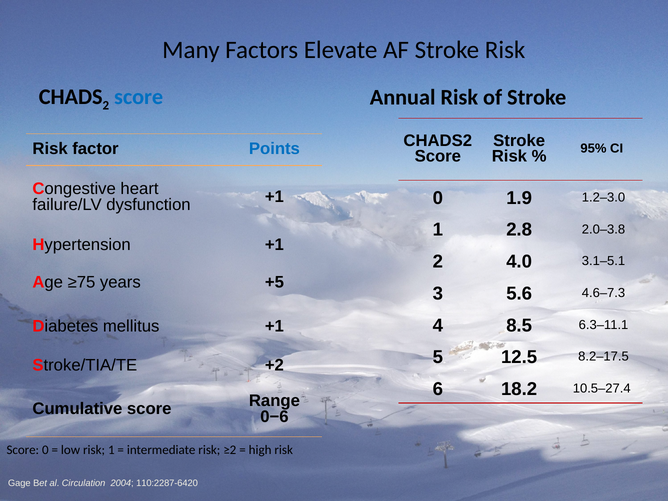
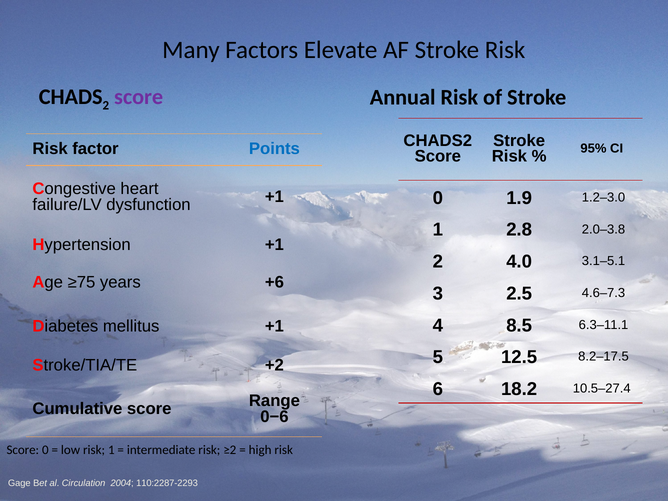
score at (139, 97) colour: blue -> purple
+5: +5 -> +6
5.6: 5.6 -> 2.5
110:2287-6420: 110:2287-6420 -> 110:2287-2293
